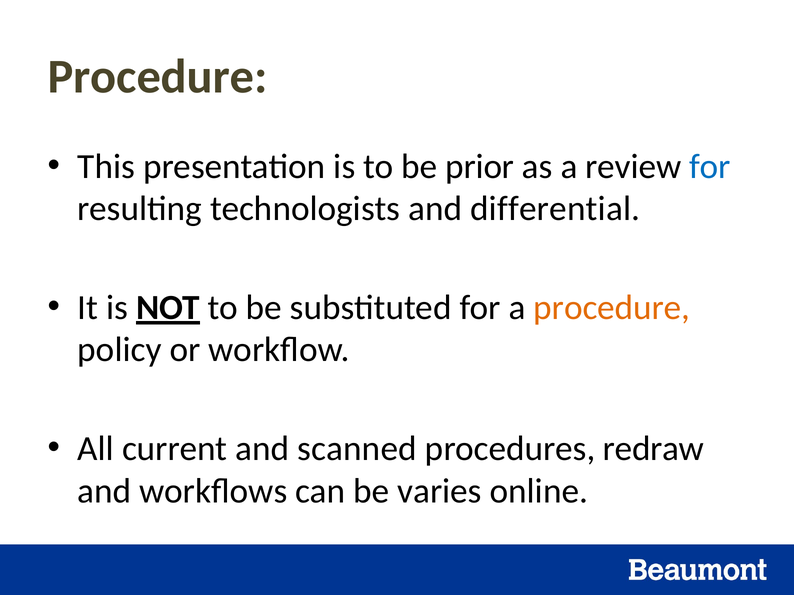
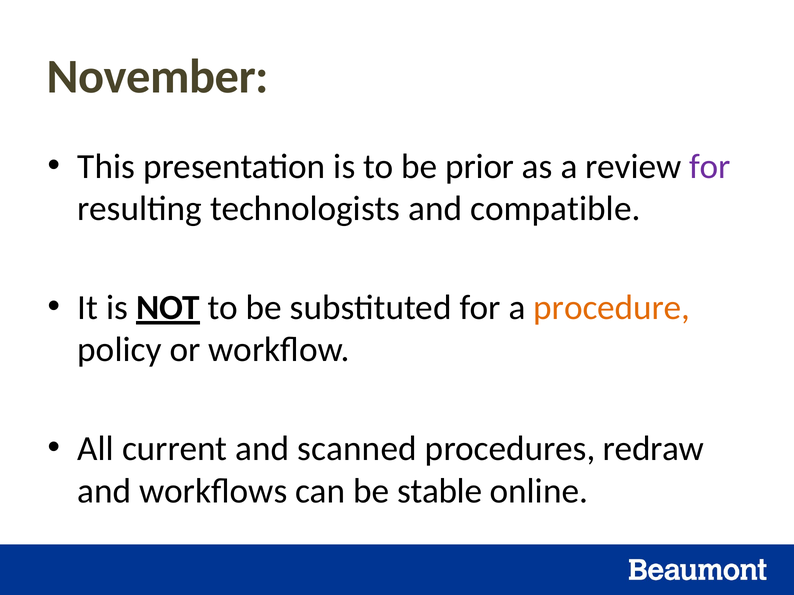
Procedure at (158, 77): Procedure -> November
for at (710, 167) colour: blue -> purple
differential: differential -> compatible
varies: varies -> stable
